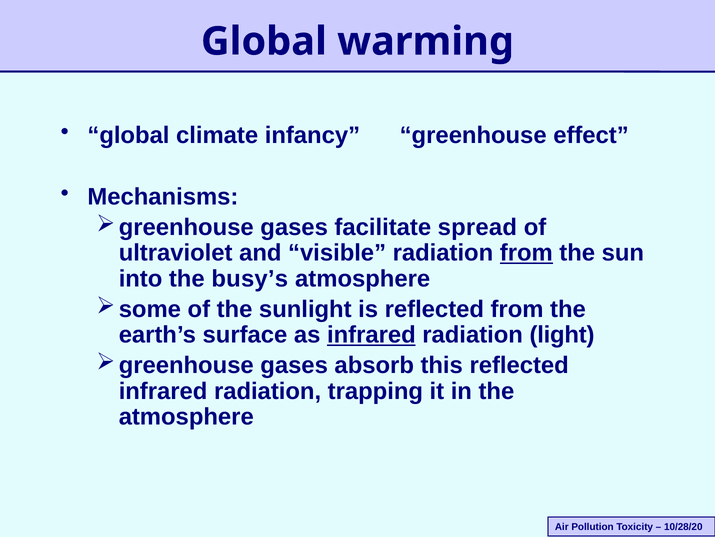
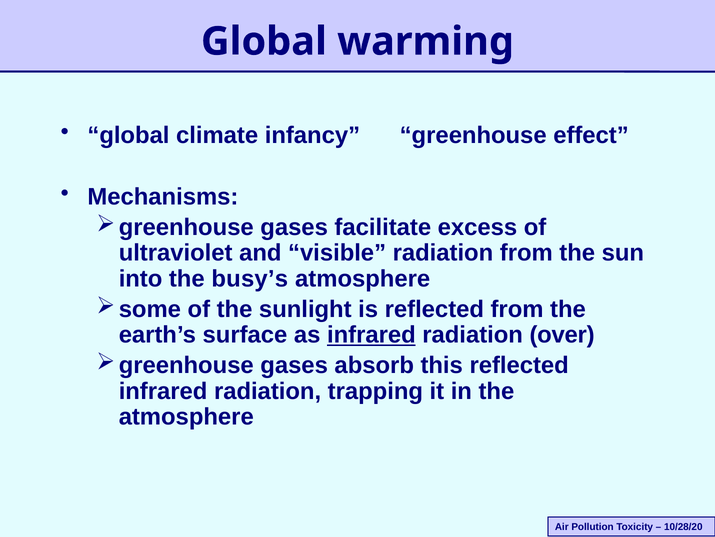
spread: spread -> excess
from at (526, 253) underline: present -> none
light: light -> over
